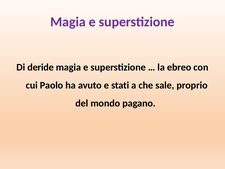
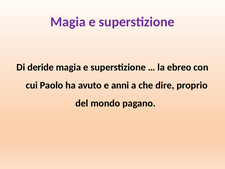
stati: stati -> anni
sale: sale -> dire
